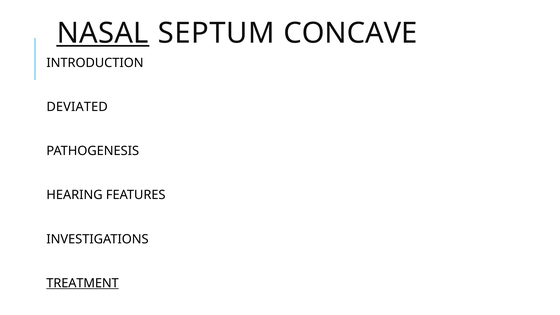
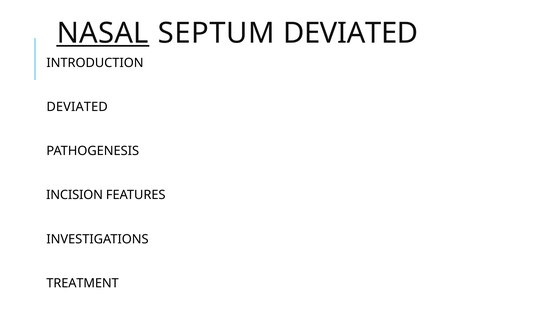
SEPTUM CONCAVE: CONCAVE -> DEVIATED
HEARING: HEARING -> INCISION
TREATMENT underline: present -> none
